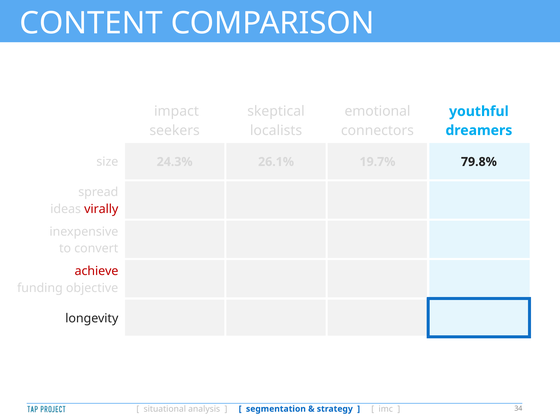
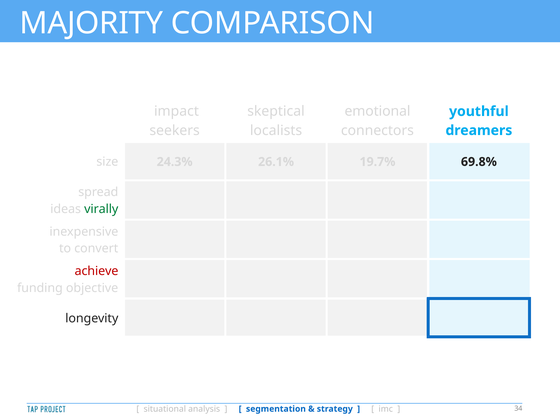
CONTENT: CONTENT -> MAJORITY
79.8%: 79.8% -> 69.8%
virally colour: red -> green
